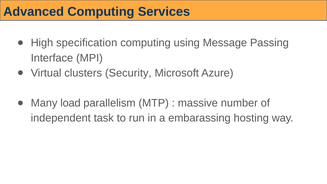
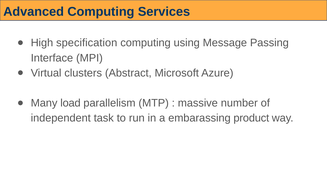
Security: Security -> Abstract
hosting: hosting -> product
